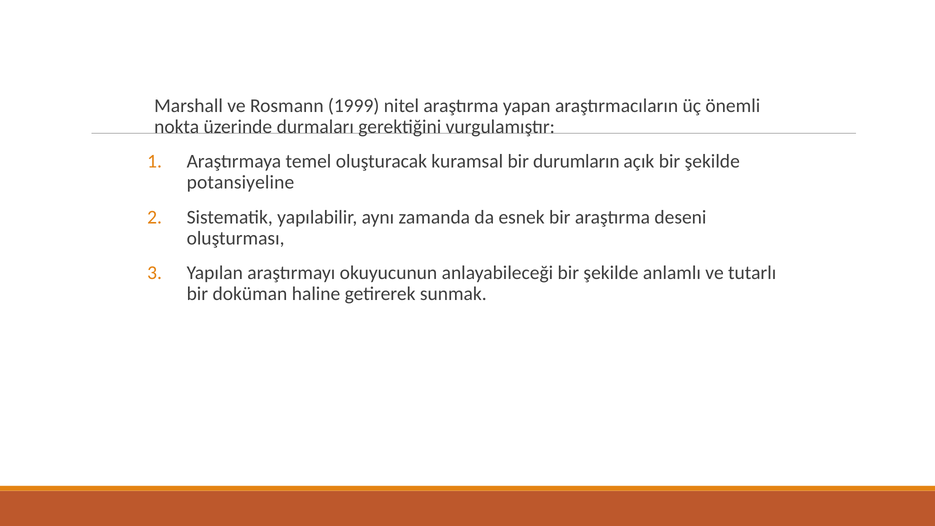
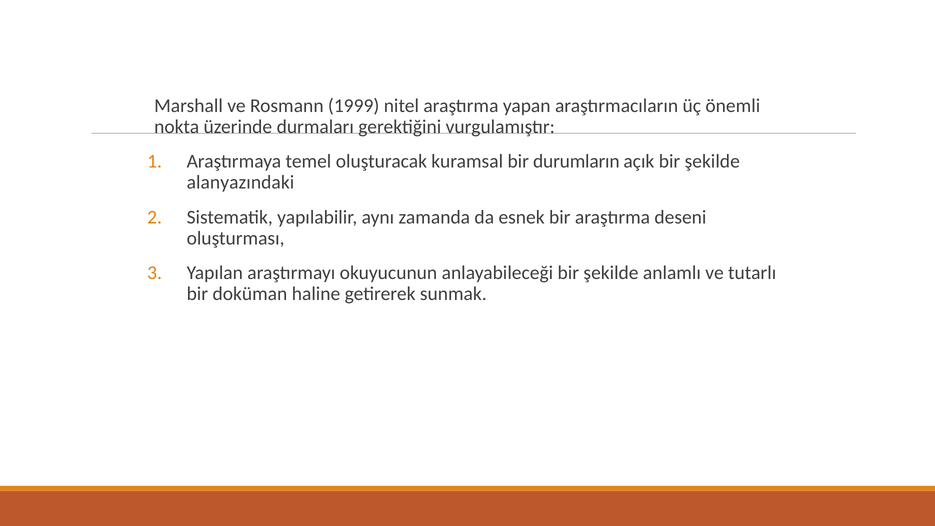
potansiyeline: potansiyeline -> alanyazındaki
